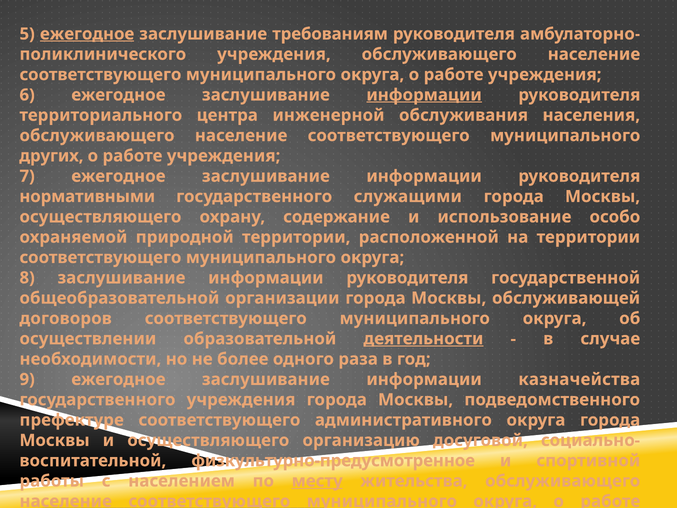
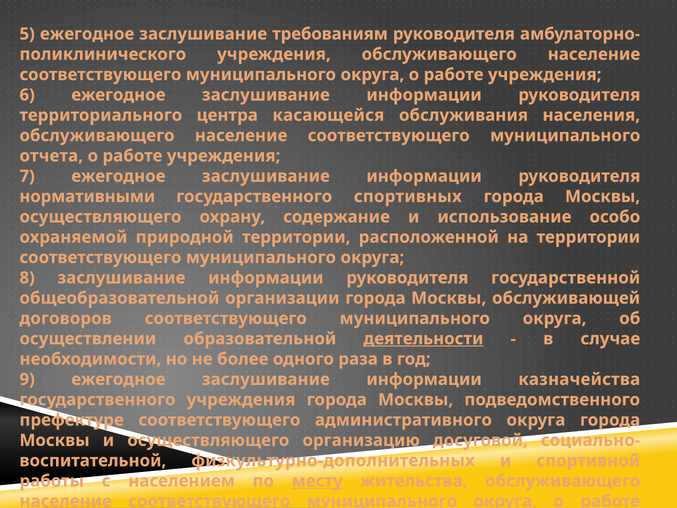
ежегодное at (87, 34) underline: present -> none
информации at (424, 95) underline: present -> none
инженерной: инженерной -> касающейся
других: других -> отчета
служащими: служащими -> спортивных
физкультурно-предусмотренное: физкультурно-предусмотренное -> физкультурно-дополнительных
